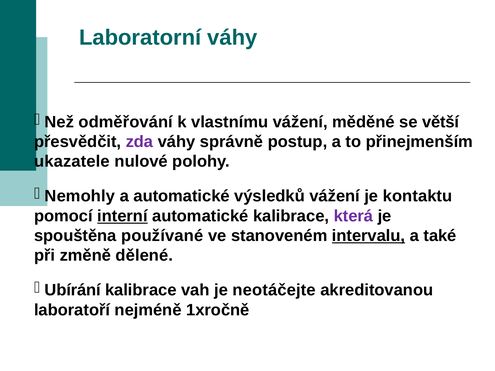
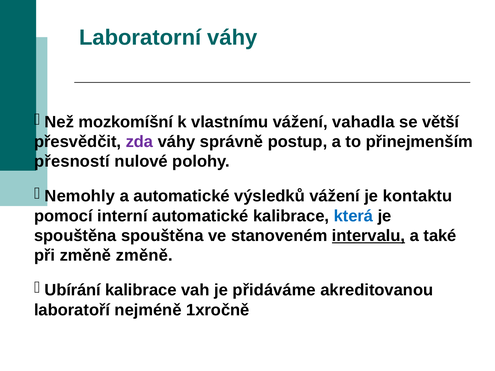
odměřování: odměřování -> mozkomíšní
měděné: měděné -> vahadla
ukazatele: ukazatele -> přesností
interní underline: present -> none
která colour: purple -> blue
spouštěna používané: používané -> spouštěna
změně dělené: dělené -> změně
neotáčejte: neotáčejte -> přidáváme
